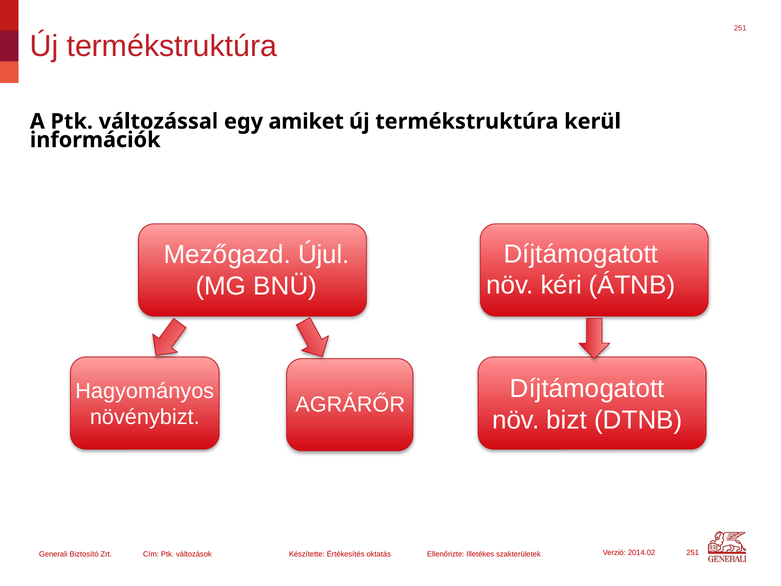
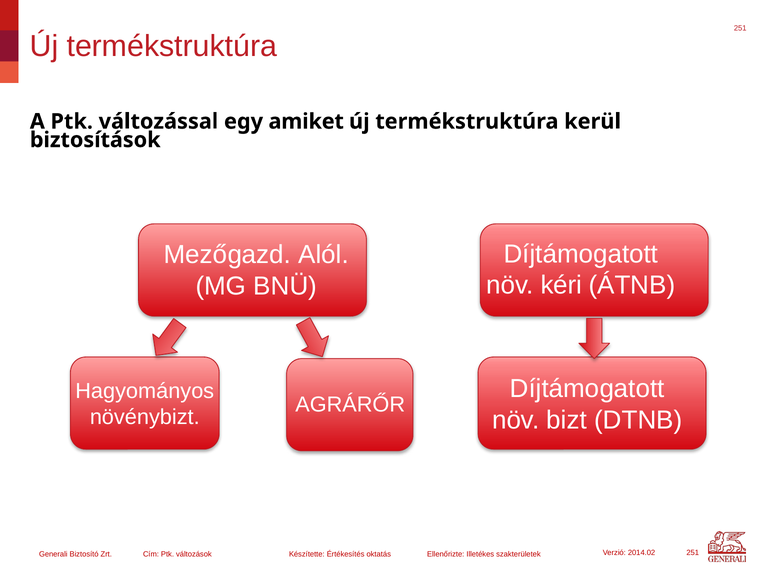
információk: információk -> biztosítások
Újul: Újul -> Alól
